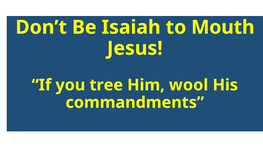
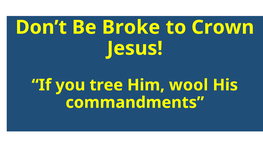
Isaiah: Isaiah -> Broke
Mouth: Mouth -> Crown
